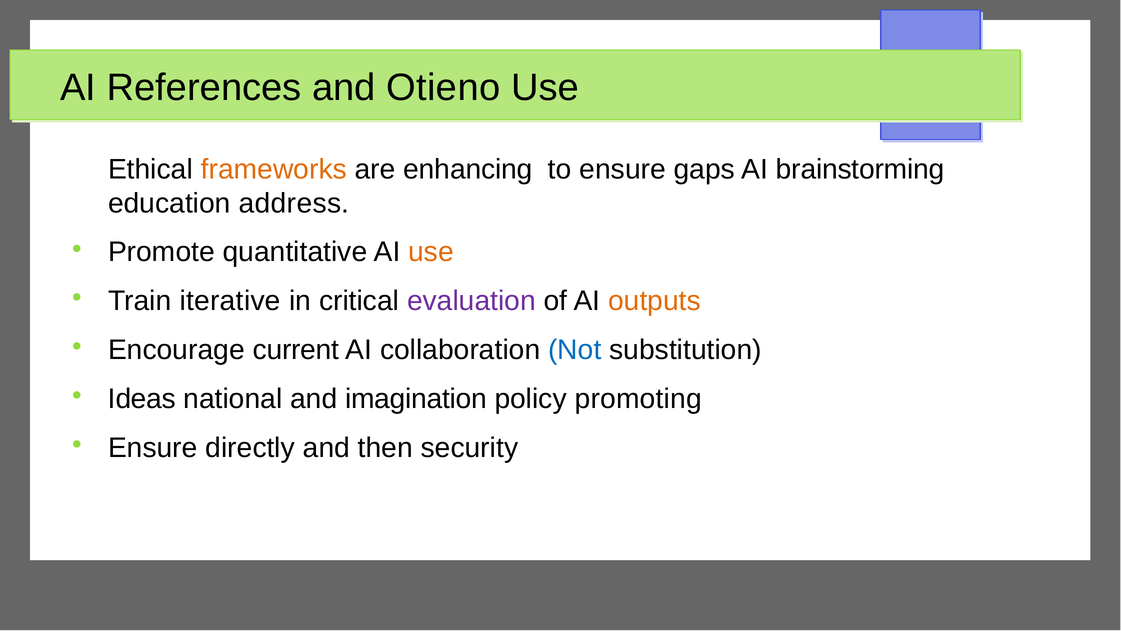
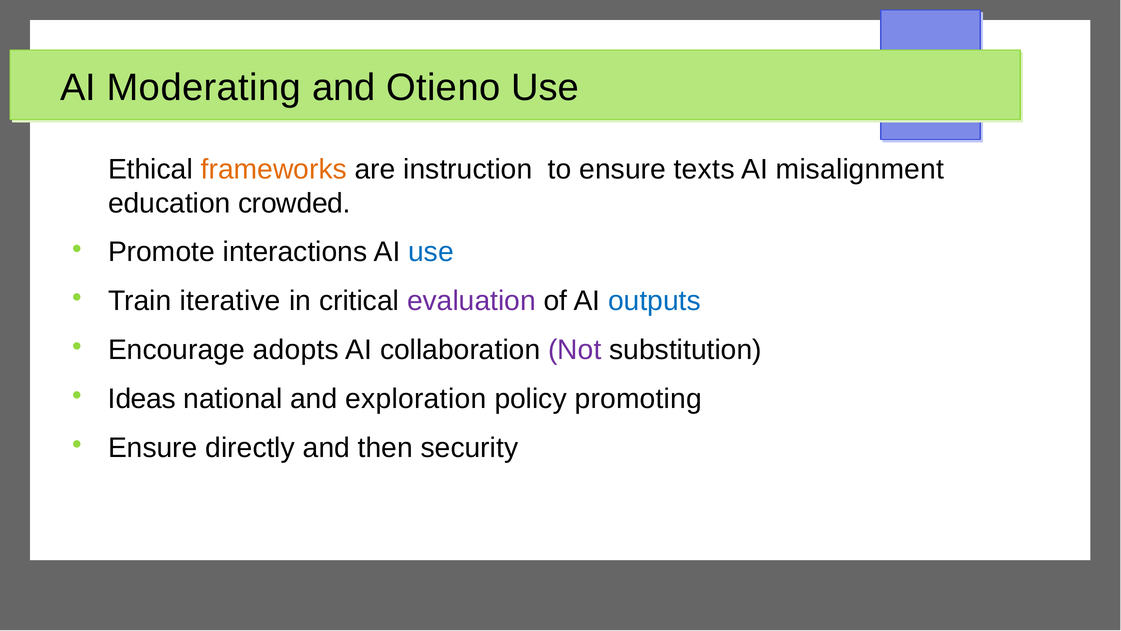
References: References -> Moderating
enhancing: enhancing -> instruction
gaps: gaps -> texts
brainstorming: brainstorming -> misalignment
address: address -> crowded
quantitative: quantitative -> interactions
use at (431, 252) colour: orange -> blue
outputs colour: orange -> blue
current: current -> adopts
Not colour: blue -> purple
imagination: imagination -> exploration
